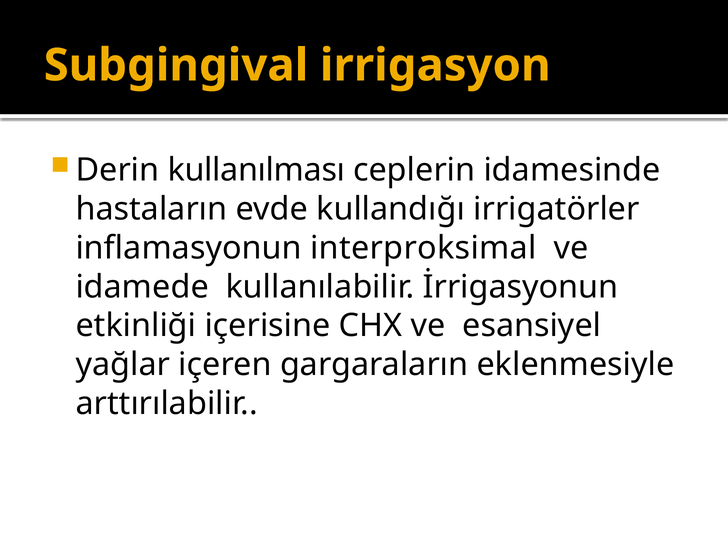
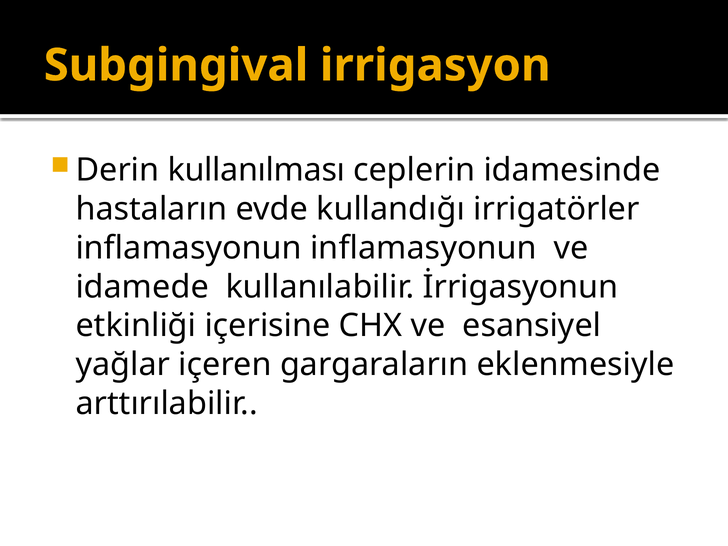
inflamasyonun interproksimal: interproksimal -> inflamasyonun
